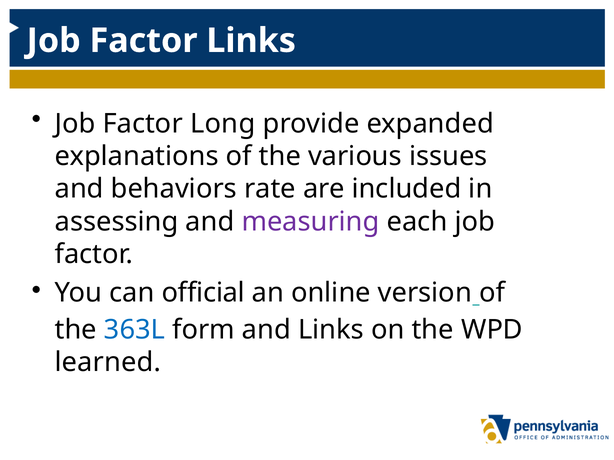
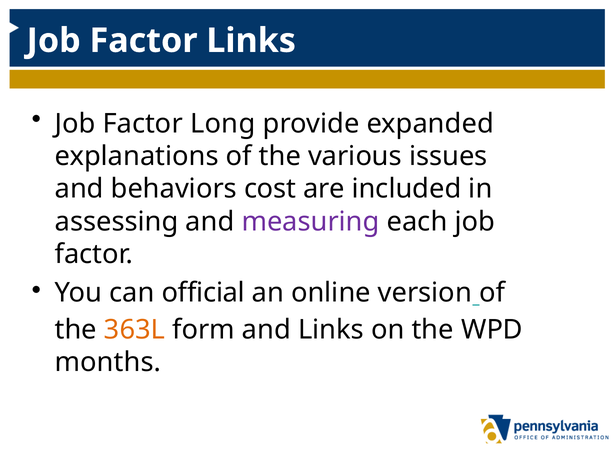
rate: rate -> cost
363L colour: blue -> orange
learned: learned -> months
